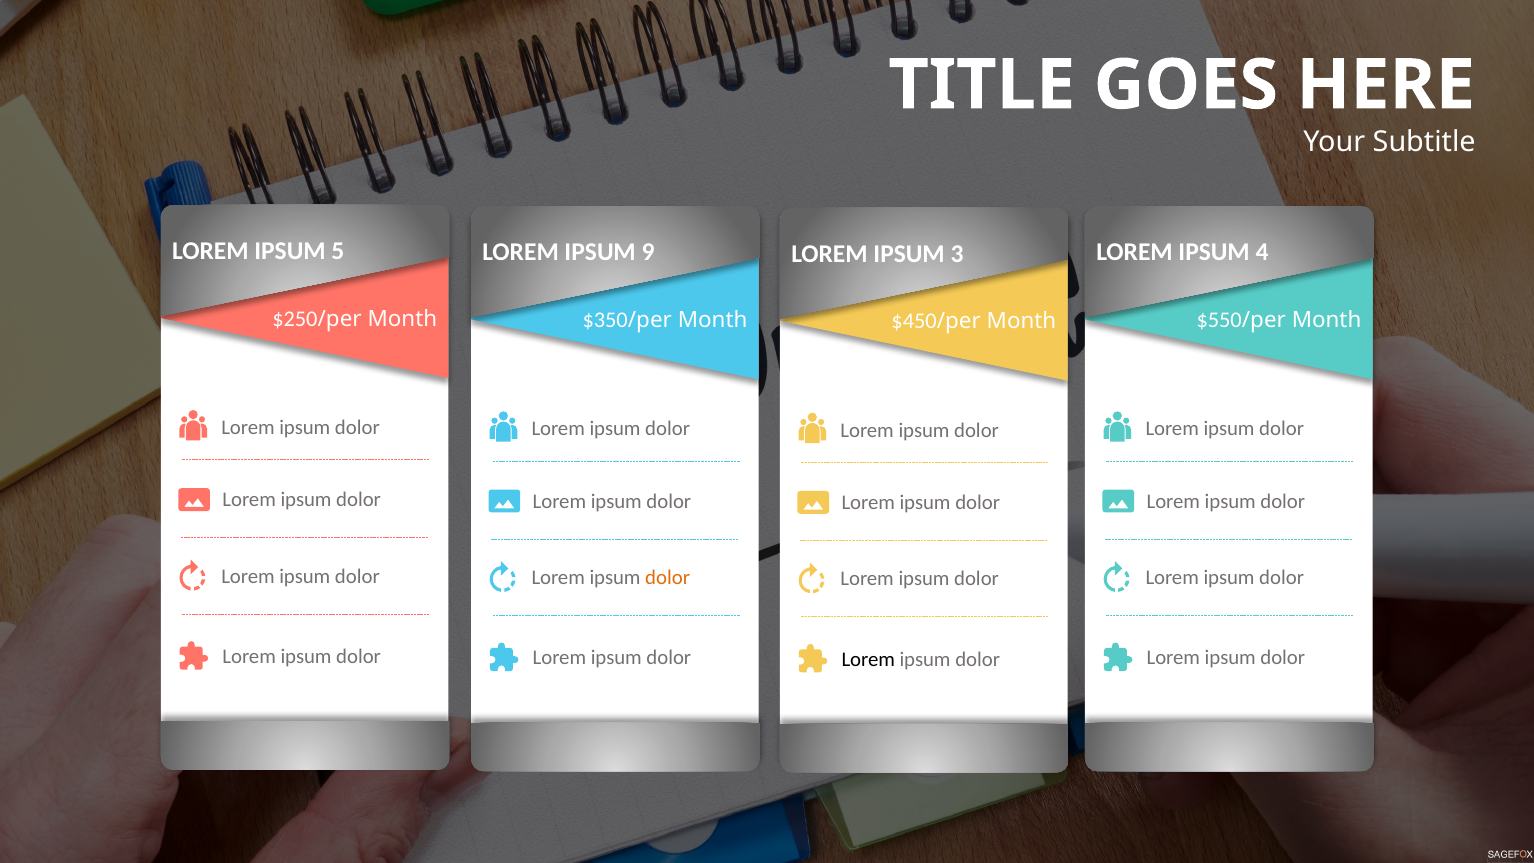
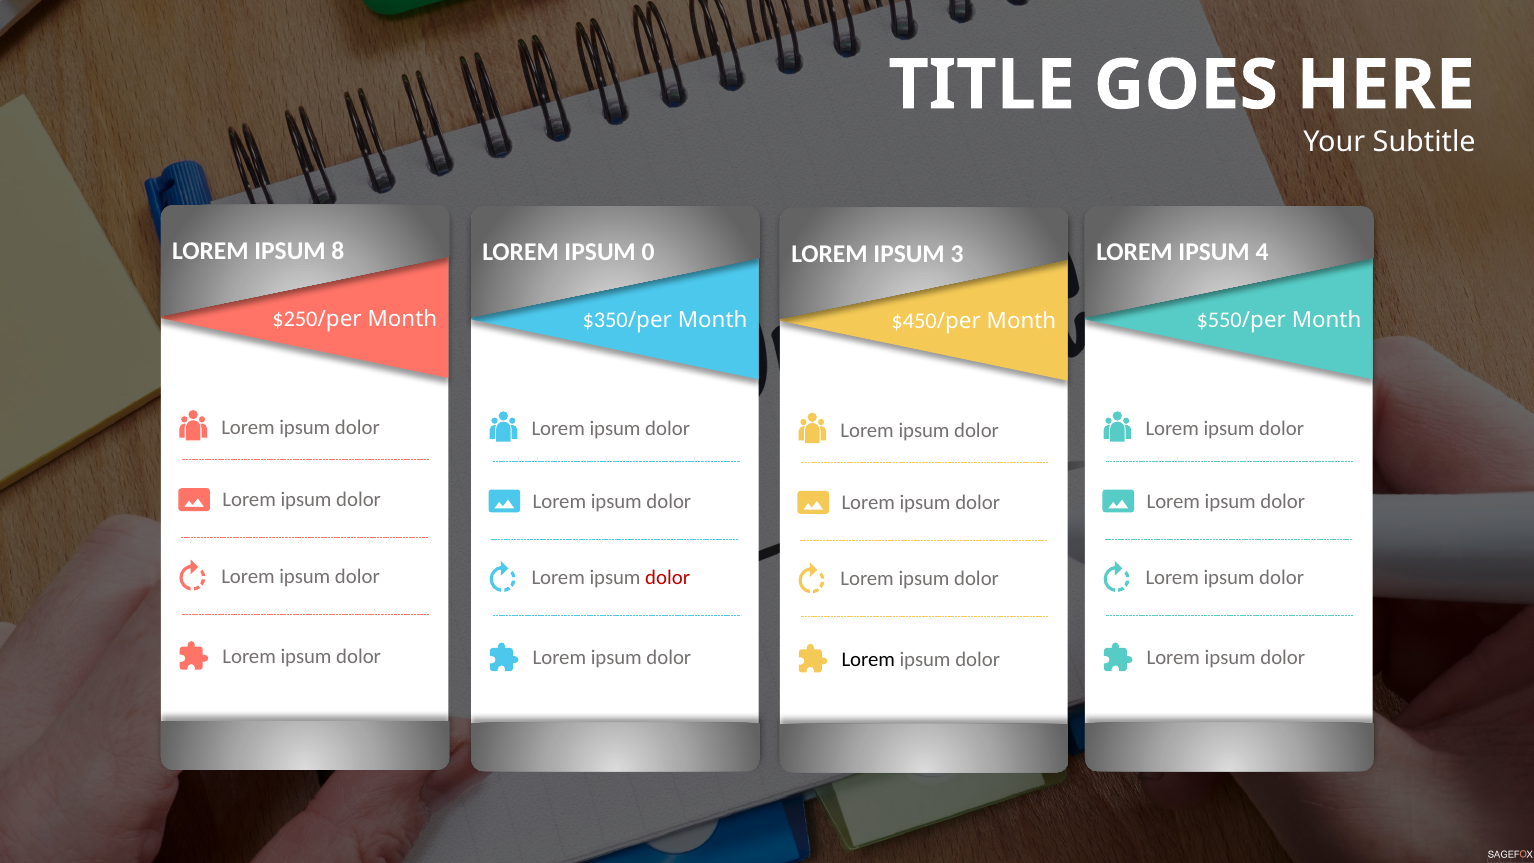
5: 5 -> 8
9: 9 -> 0
dolor at (668, 578) colour: orange -> red
